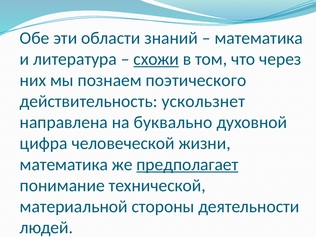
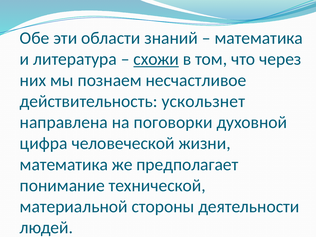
поэтического: поэтического -> несчастливое
буквально: буквально -> поговорки
предполагает underline: present -> none
